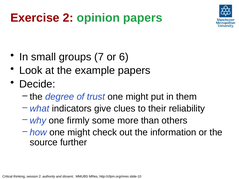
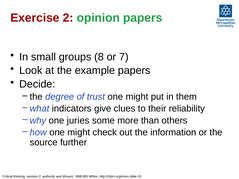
7: 7 -> 8
6: 6 -> 7
firmly: firmly -> juries
